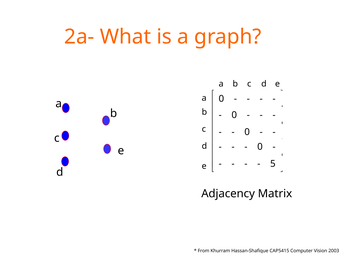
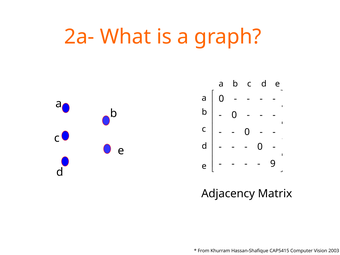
5: 5 -> 9
